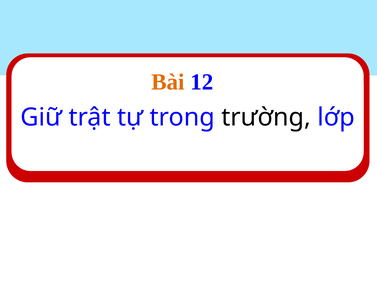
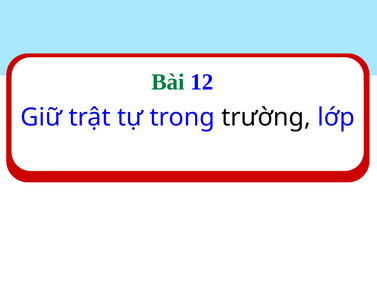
Bài colour: orange -> green
